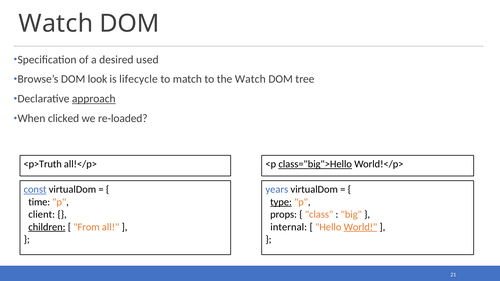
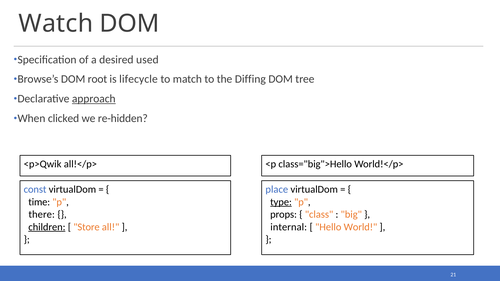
look: look -> root
the Watch: Watch -> Diffing
re-loaded: re-loaded -> re-hidden
<p>Truth: <p>Truth -> <p>Qwik
class="big">Hello underline: present -> none
const underline: present -> none
years: years -> place
client: client -> there
From: From -> Store
World underline: present -> none
